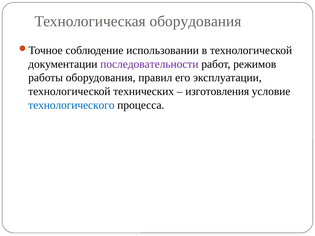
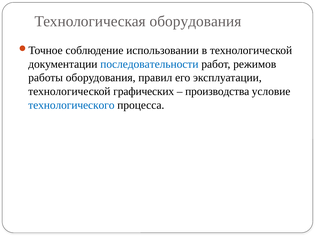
последовательности colour: purple -> blue
технических: технических -> графических
изготовления: изготовления -> производства
